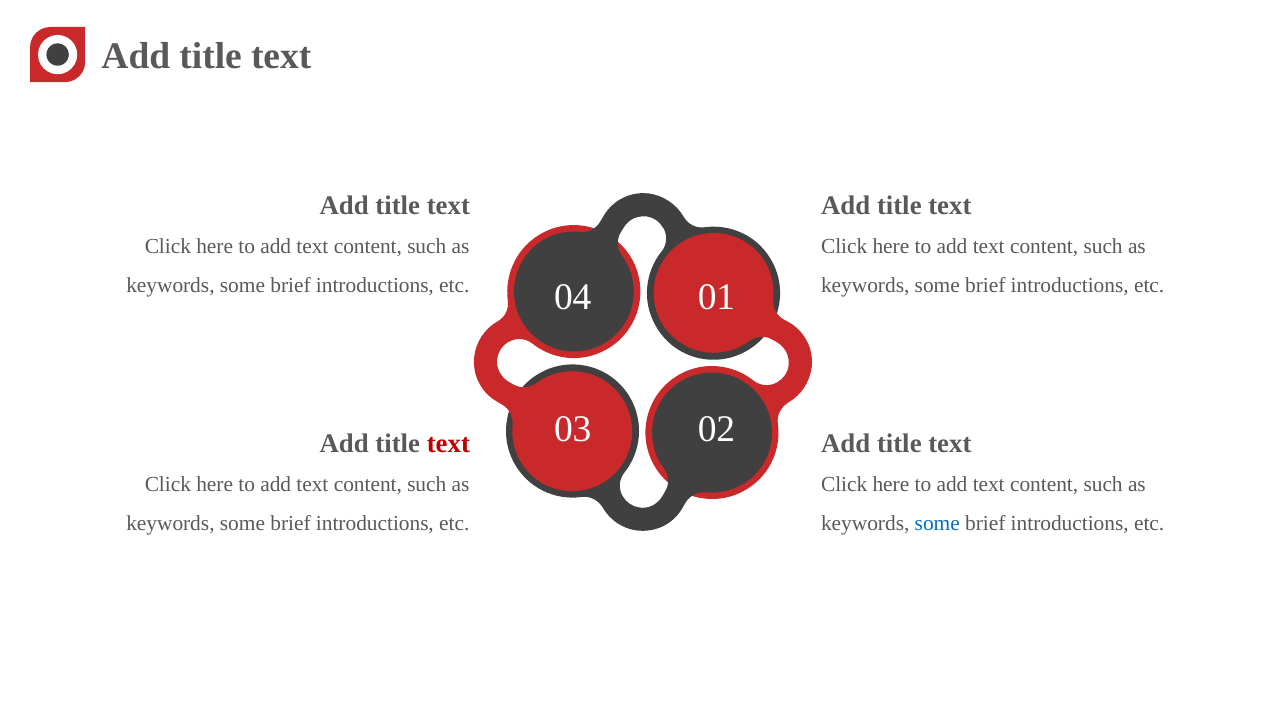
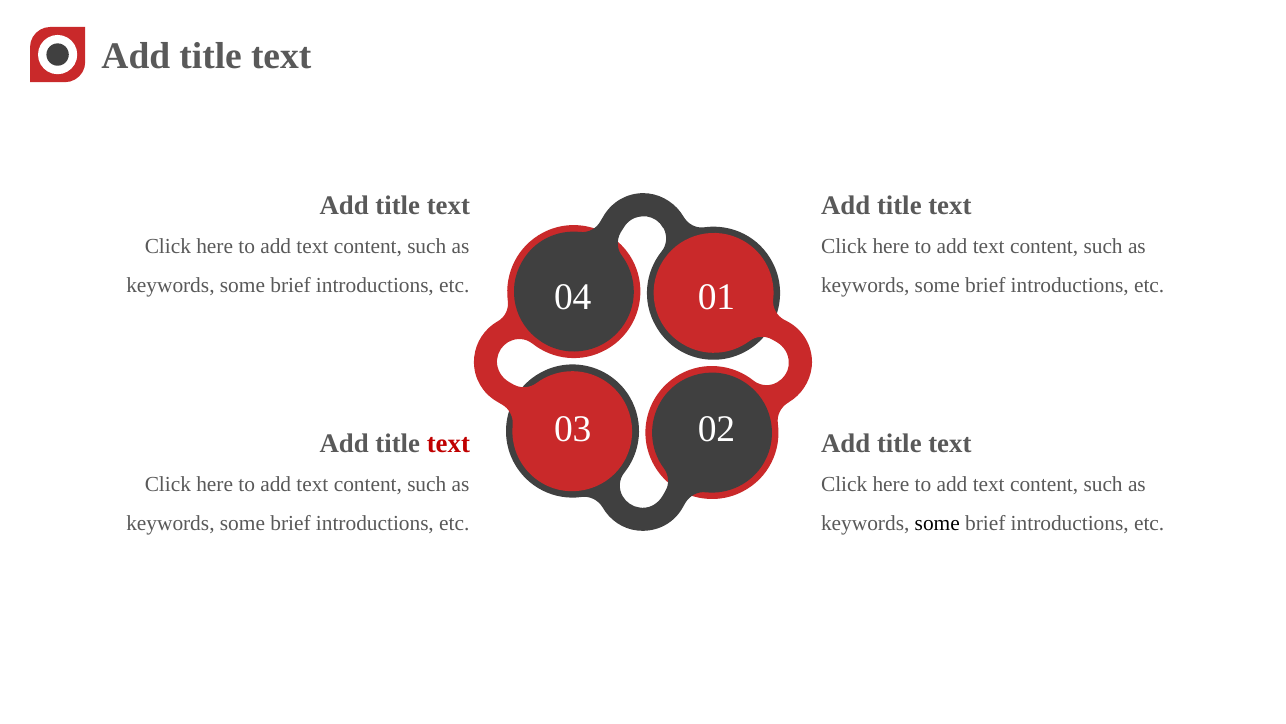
some at (937, 523) colour: blue -> black
